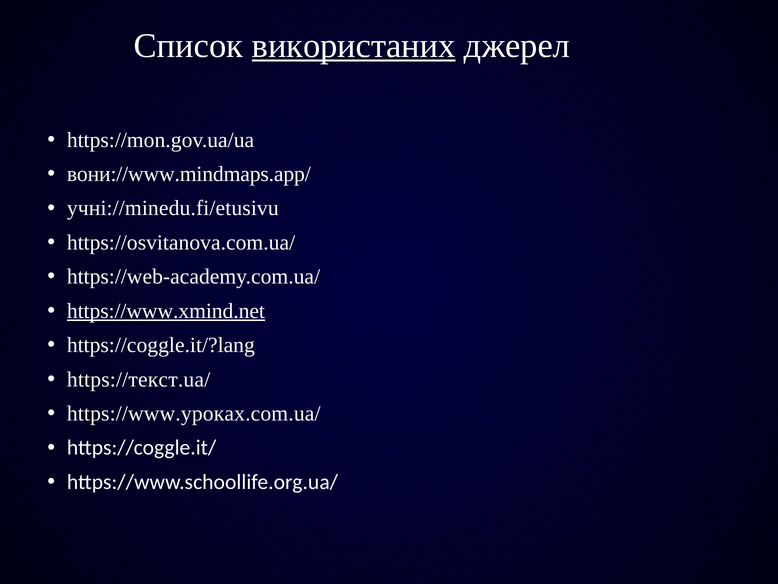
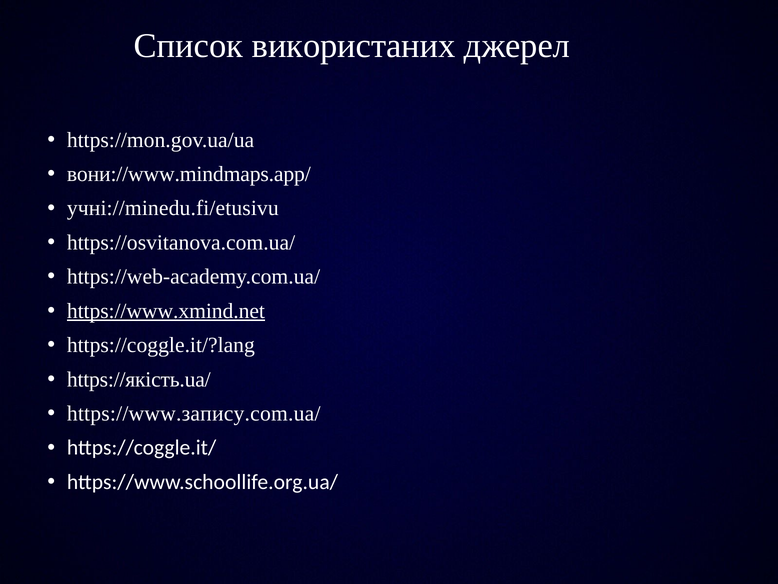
використаних underline: present -> none
https://текст.ua/: https://текст.ua/ -> https://якість.ua/
https://www.уроках.com.ua/: https://www.уроках.com.ua/ -> https://www.запису.com.ua/
